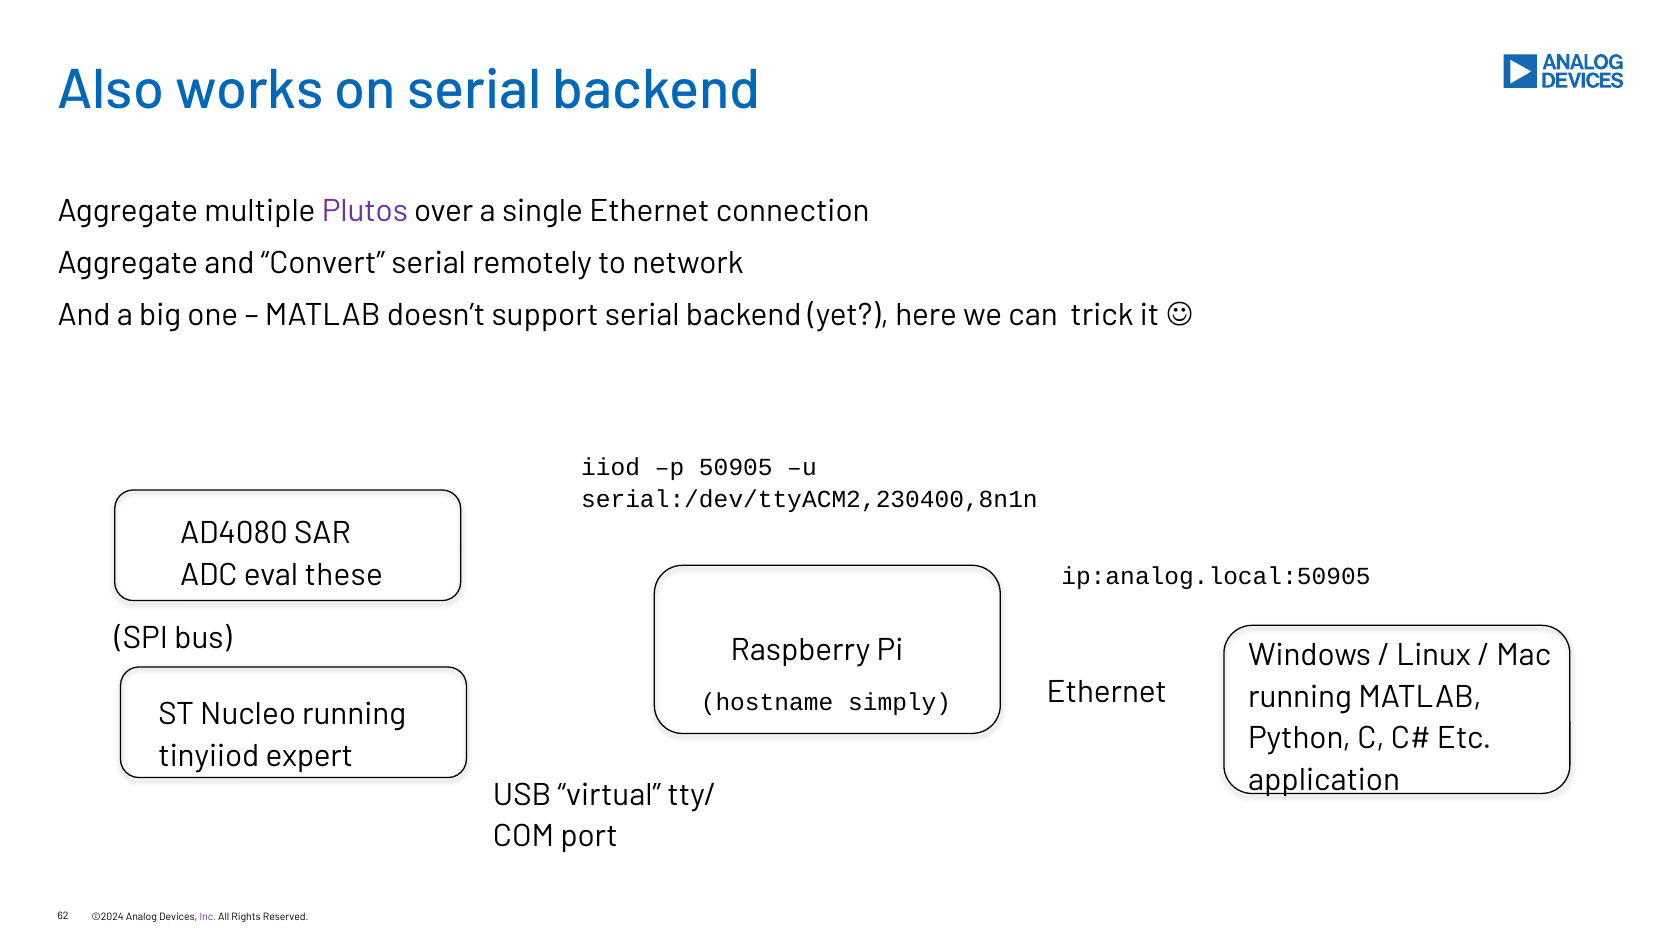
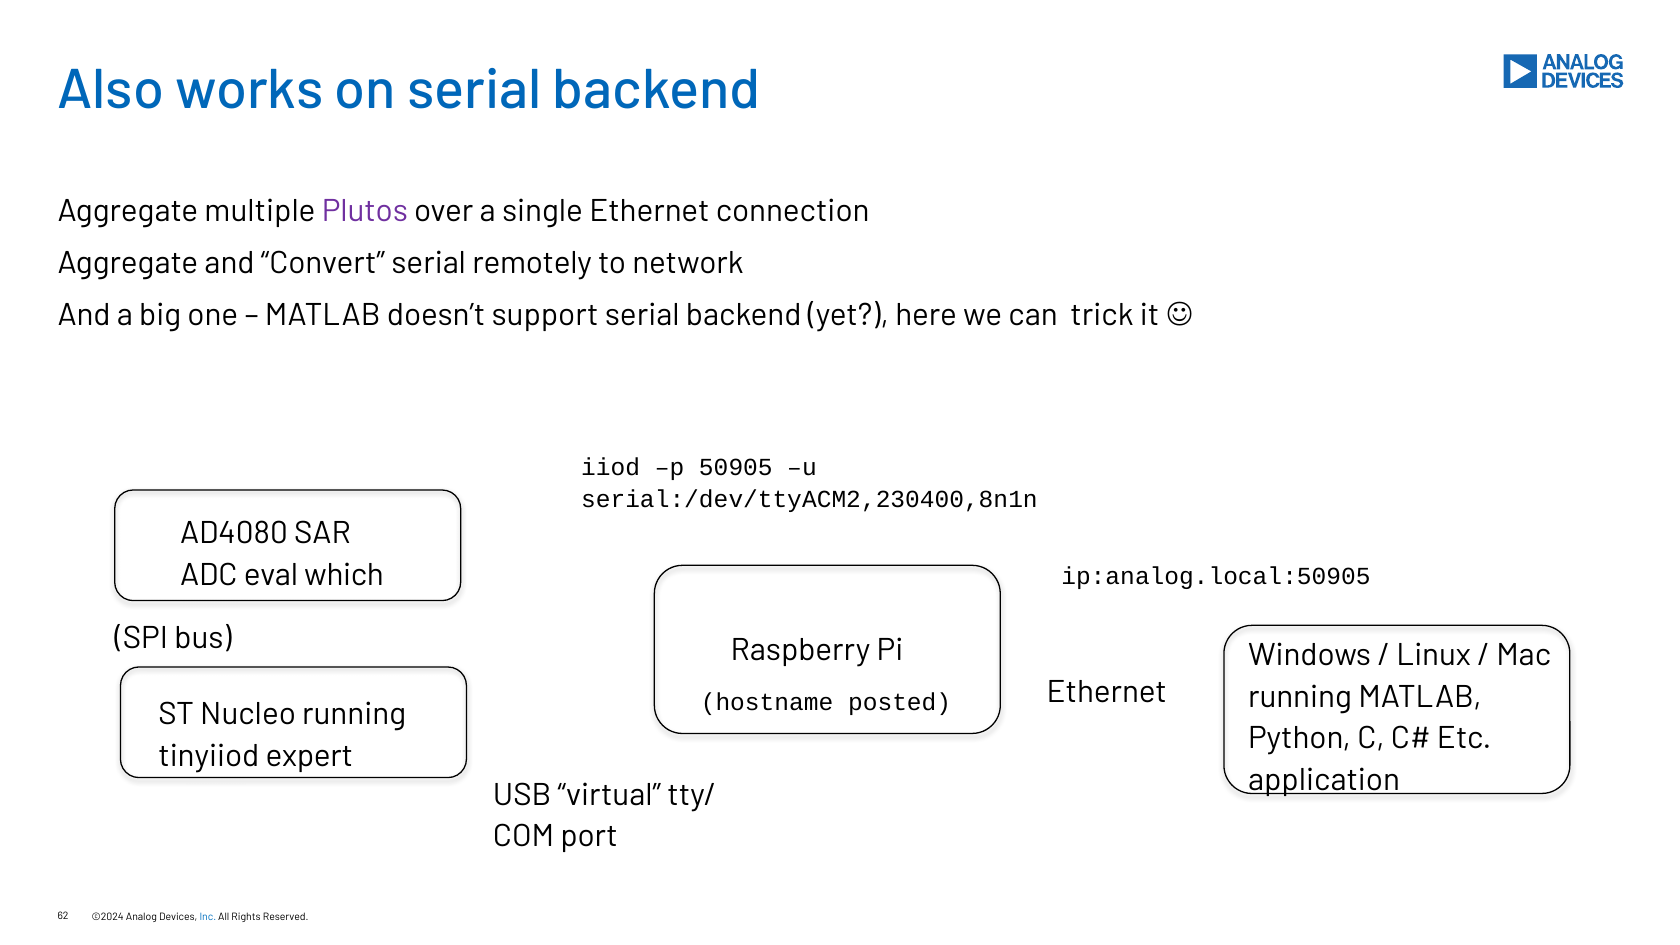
these: these -> which
simply: simply -> posted
Inc colour: purple -> blue
